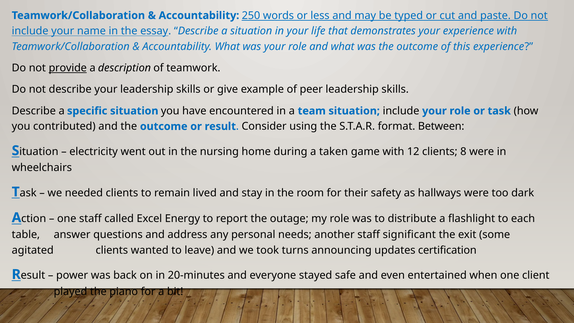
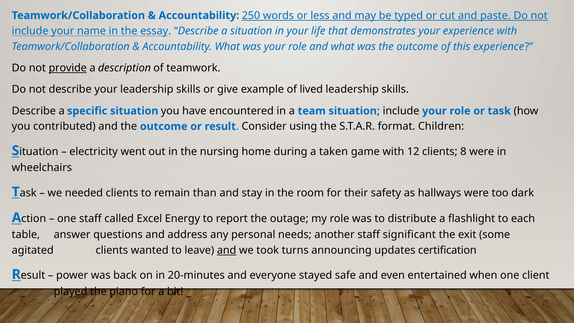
peer: peer -> lived
Between: Between -> Children
lived: lived -> than
and at (227, 250) underline: none -> present
